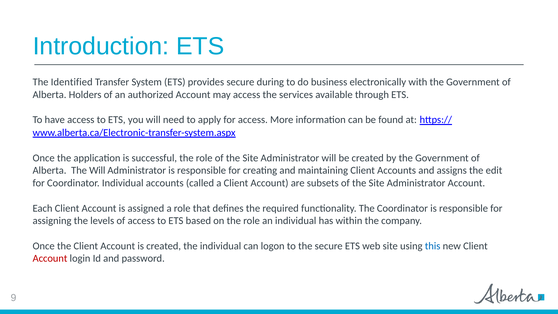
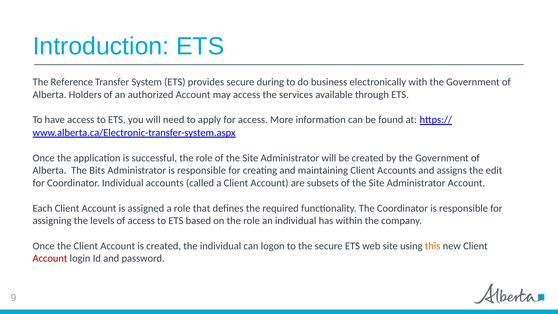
Identified: Identified -> Reference
The Will: Will -> Bits
this colour: blue -> orange
